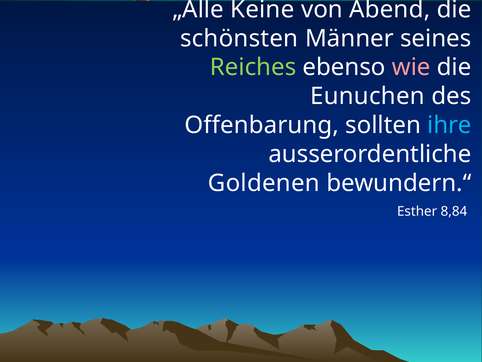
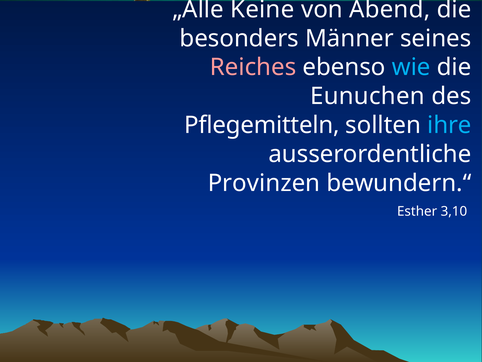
schönsten: schönsten -> besonders
Reiches colour: light green -> pink
wie colour: pink -> light blue
Offenbarung: Offenbarung -> Pflegemitteln
Goldenen: Goldenen -> Provinzen
8,84: 8,84 -> 3,10
